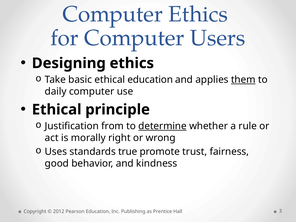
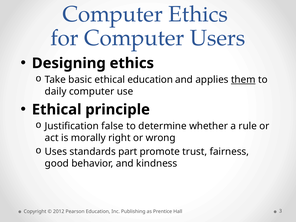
from: from -> false
determine underline: present -> none
true: true -> part
